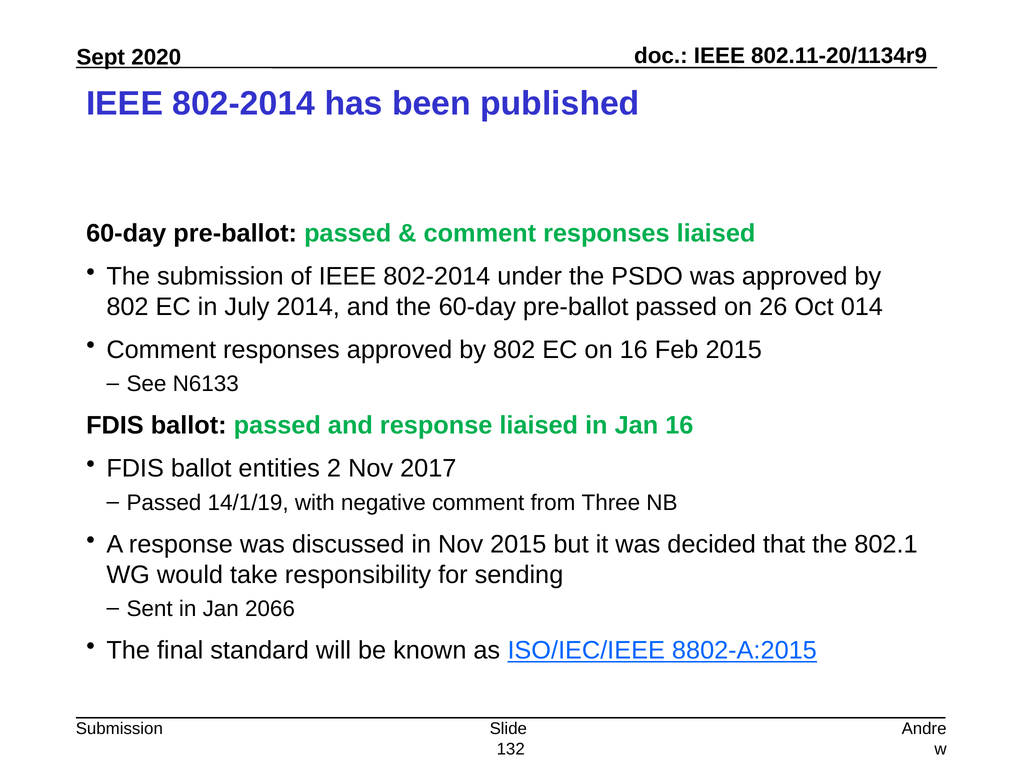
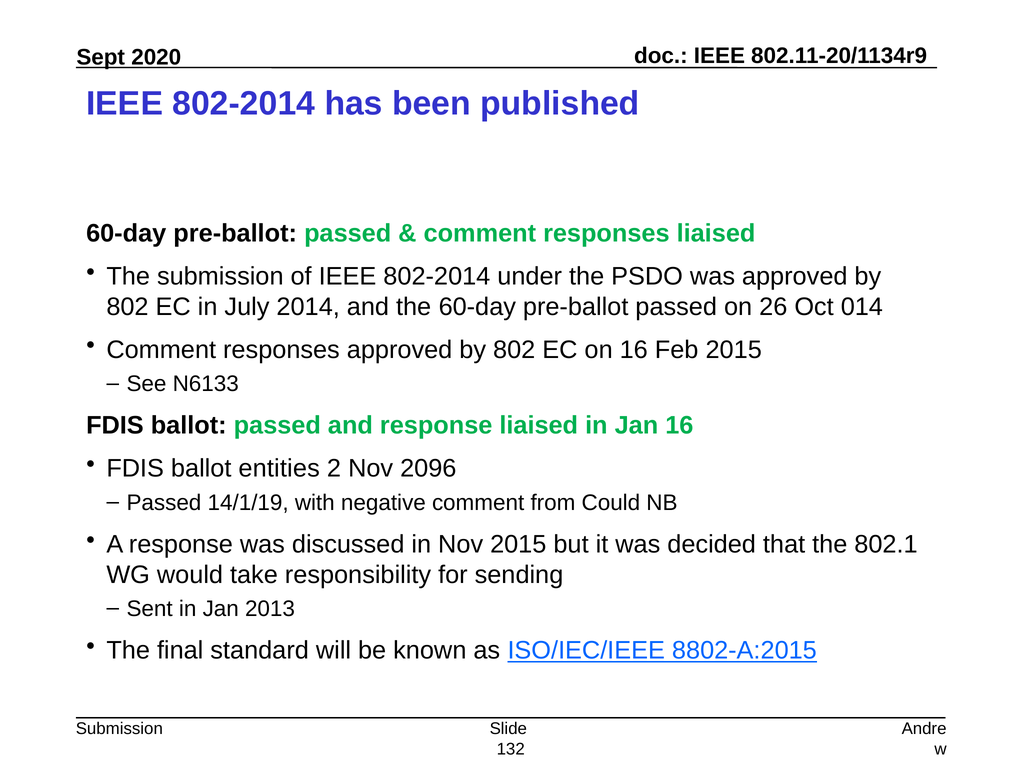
2017: 2017 -> 2096
Three: Three -> Could
2066: 2066 -> 2013
